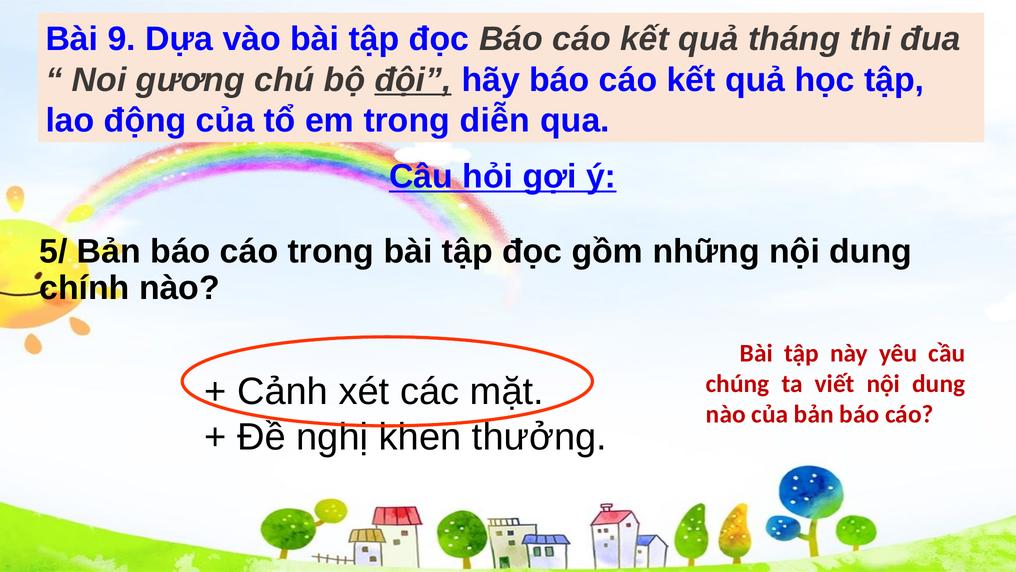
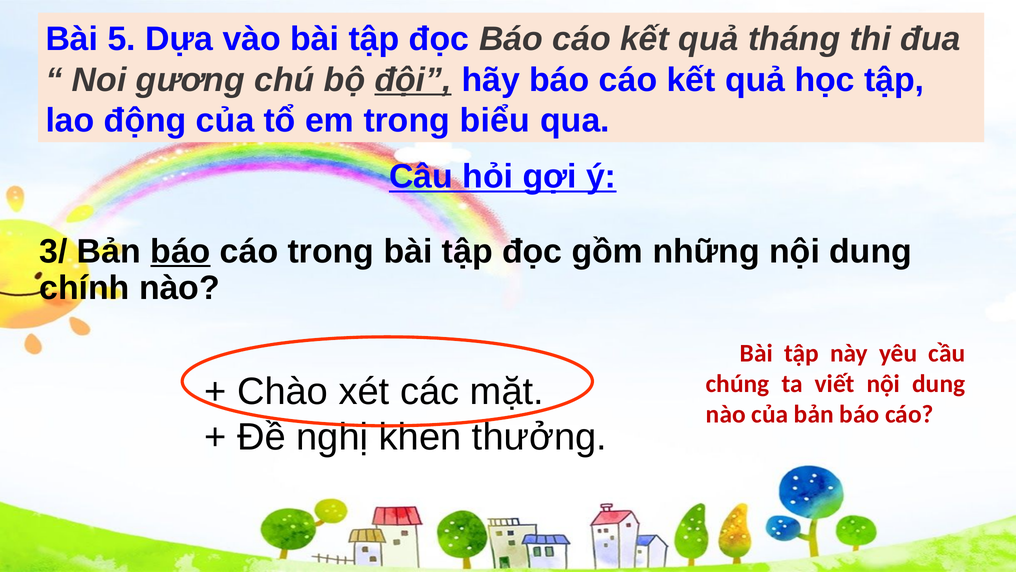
9: 9 -> 5
diễn: diễn -> biểu
5/: 5/ -> 3/
báo at (180, 251) underline: none -> present
Cảnh: Cảnh -> Chào
